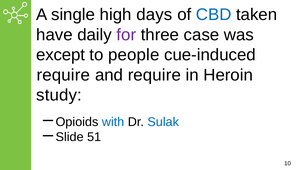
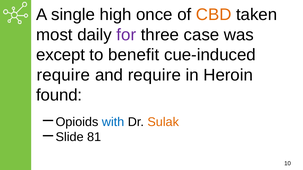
days: days -> once
CBD colour: blue -> orange
have: have -> most
people: people -> benefit
study: study -> found
Sulak colour: blue -> orange
51: 51 -> 81
